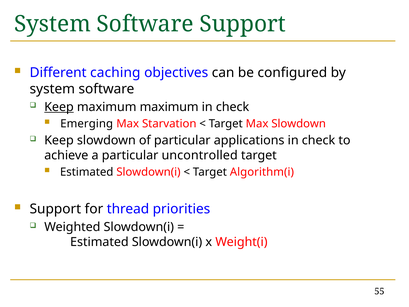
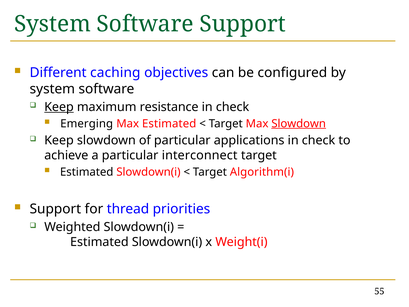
maximum maximum: maximum -> resistance
Max Starvation: Starvation -> Estimated
Slowdown at (299, 123) underline: none -> present
uncontrolled: uncontrolled -> interconnect
